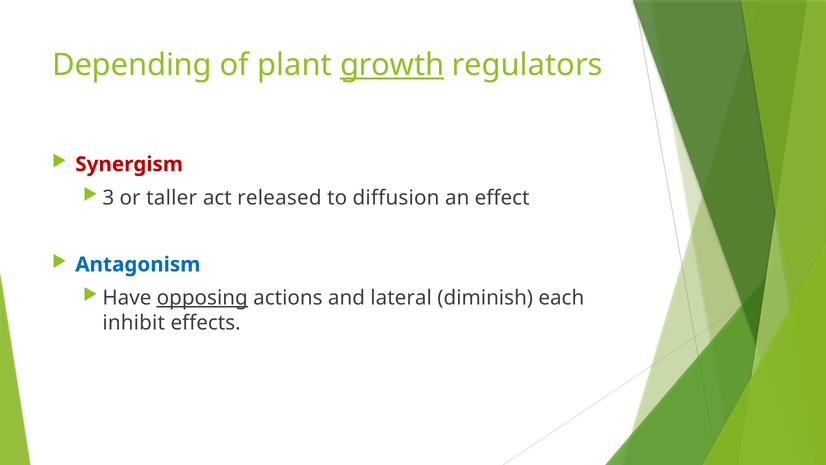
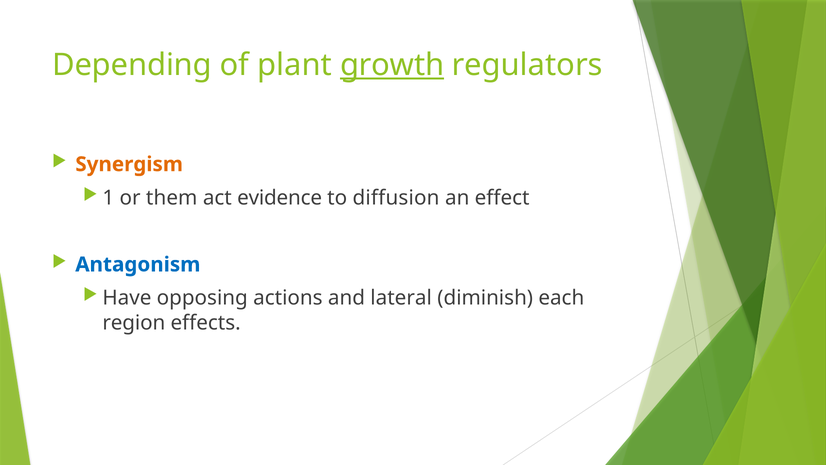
Synergism colour: red -> orange
3: 3 -> 1
taller: taller -> them
released: released -> evidence
opposing underline: present -> none
inhibit: inhibit -> region
